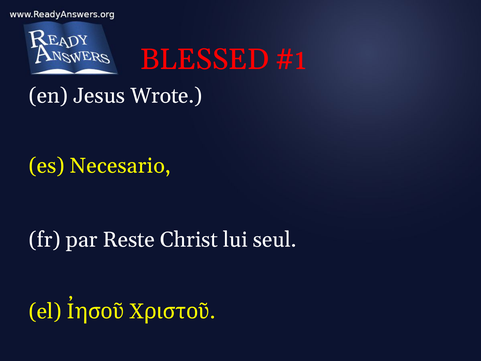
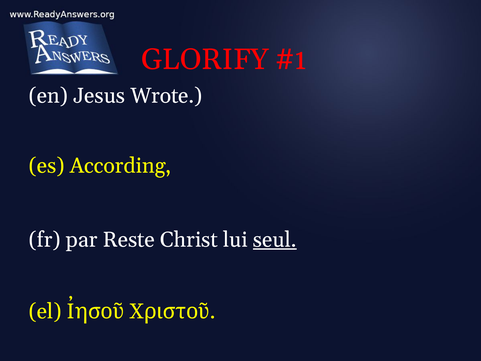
BLESSED: BLESSED -> GLORIFY
Necesario: Necesario -> According
seul underline: none -> present
